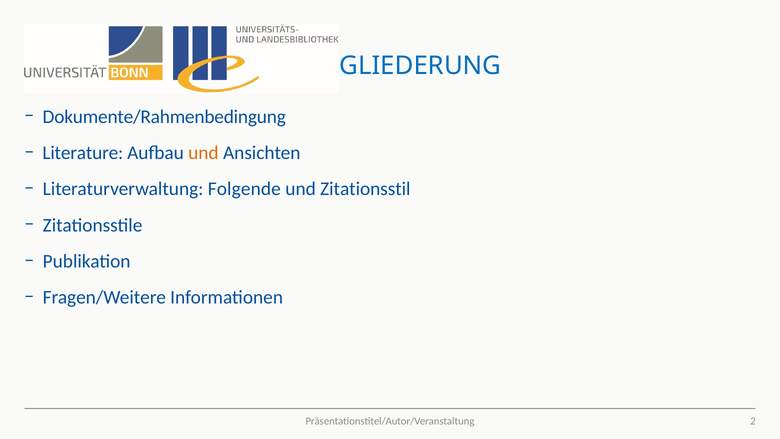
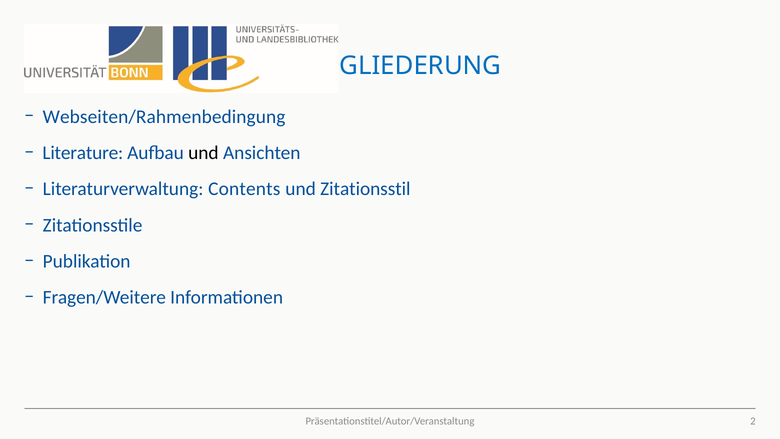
Dokumente/Rahmenbedingung: Dokumente/Rahmenbedingung -> Webseiten/Rahmenbedingung
und at (203, 153) colour: orange -> black
Folgende: Folgende -> Contents
